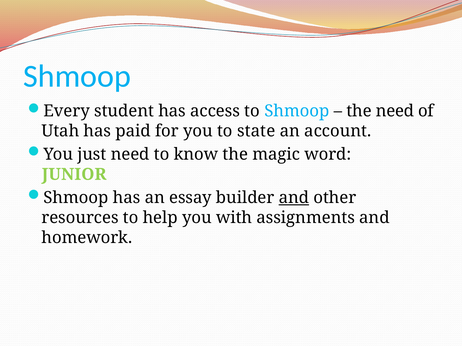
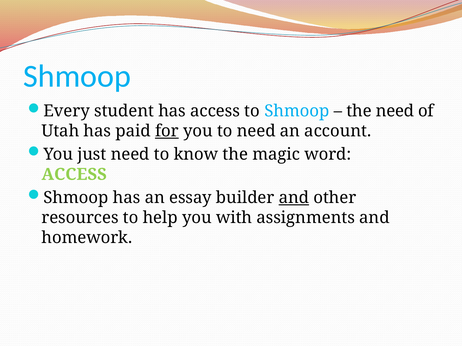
for underline: none -> present
to state: state -> need
JUNIOR at (74, 175): JUNIOR -> ACCESS
